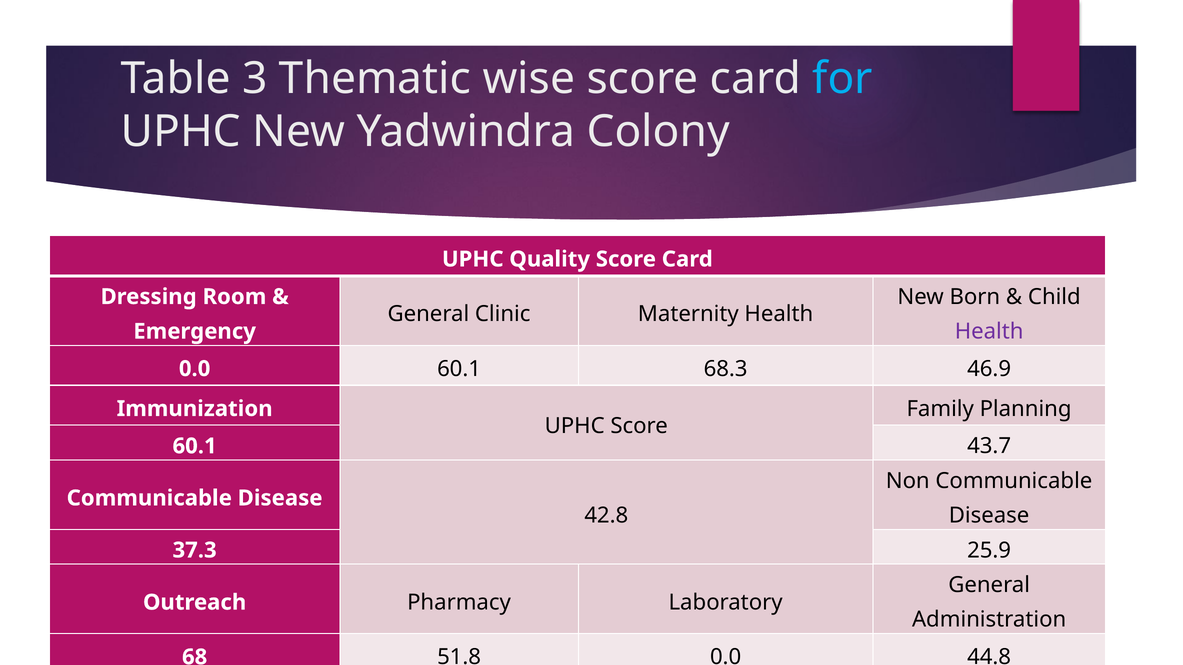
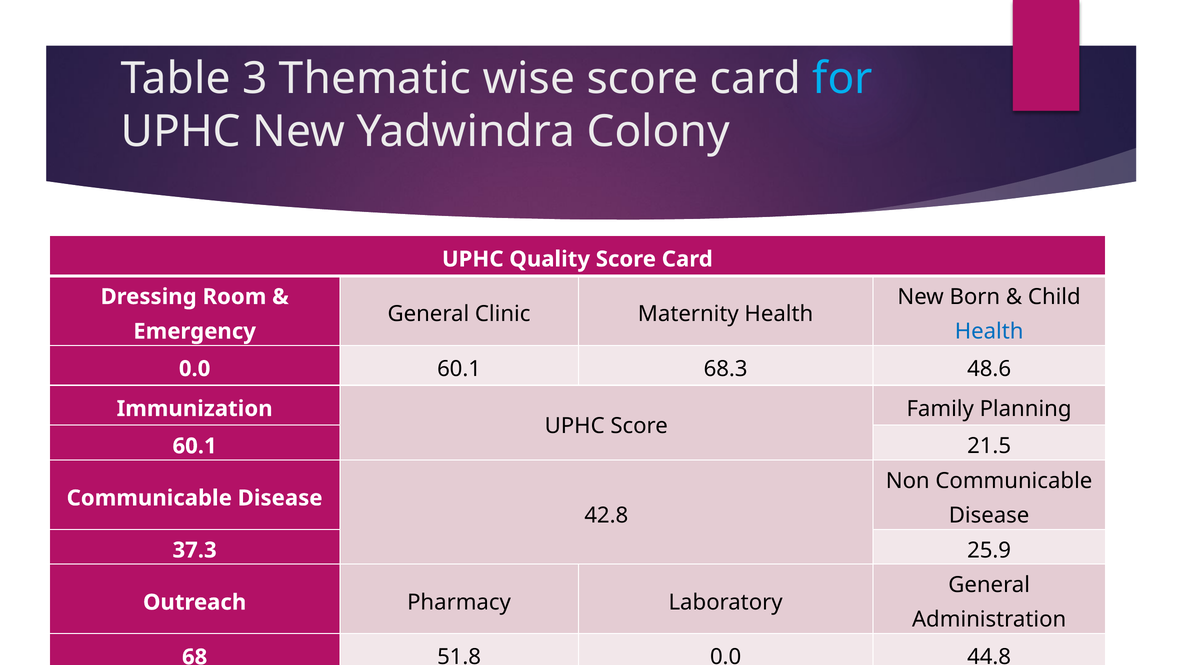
Health at (989, 332) colour: purple -> blue
46.9: 46.9 -> 48.6
43.7: 43.7 -> 21.5
